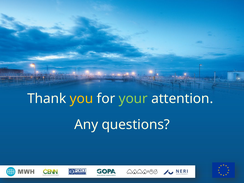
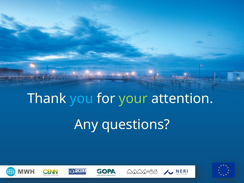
you colour: yellow -> light blue
